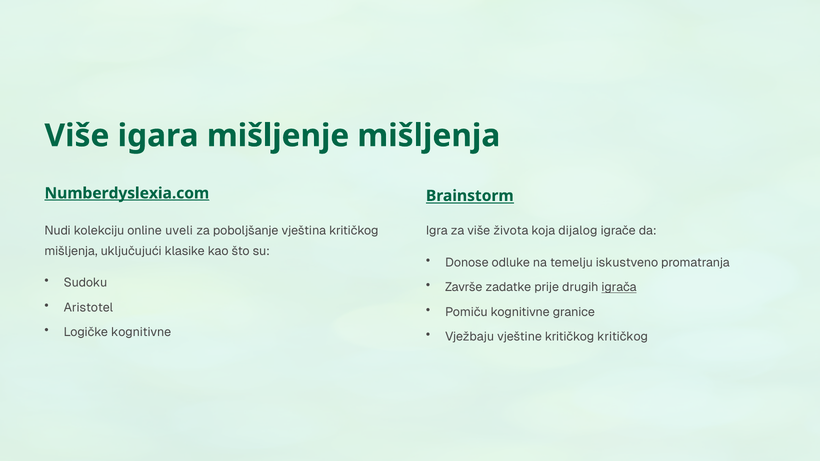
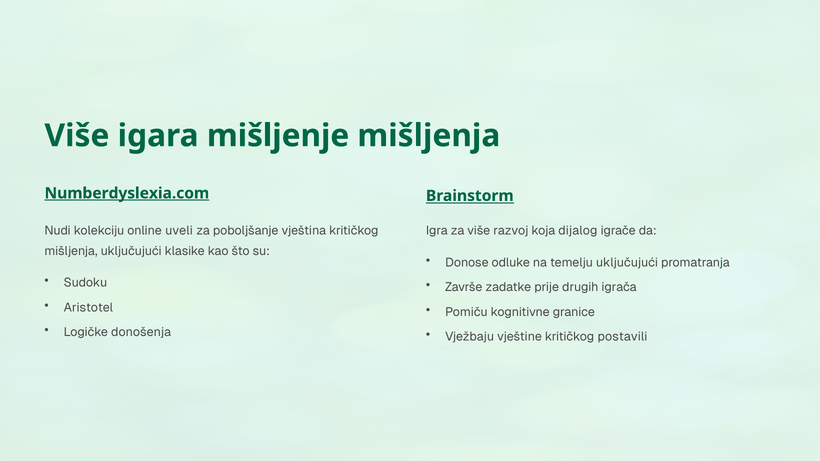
života: života -> razvoj
temelju iskustveno: iskustveno -> uključujući
igrača underline: present -> none
Logičke kognitivne: kognitivne -> donošenja
kritičkog kritičkog: kritičkog -> postavili
